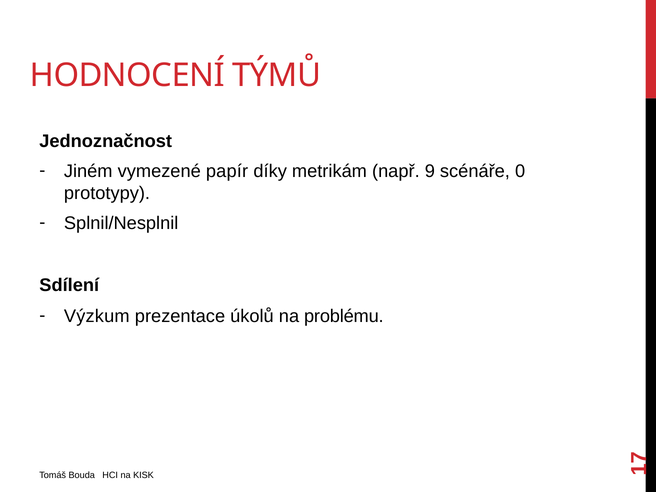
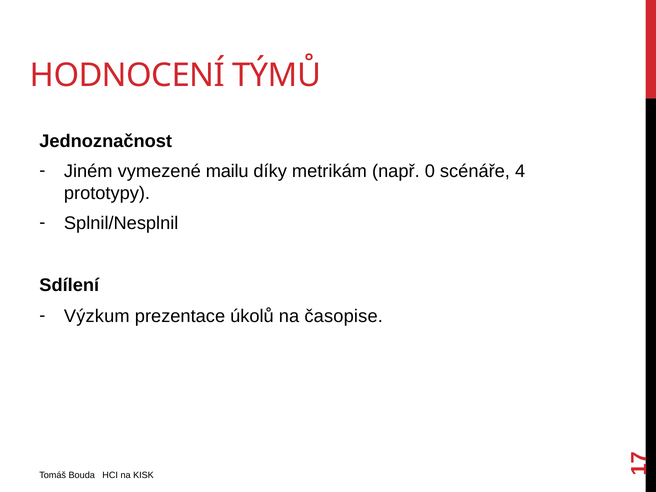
papír: papír -> mailu
9: 9 -> 0
0: 0 -> 4
problému: problému -> časopise
